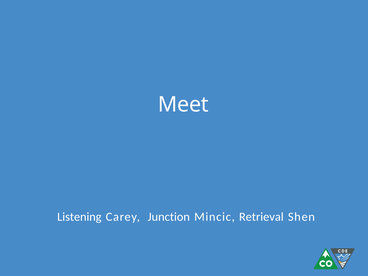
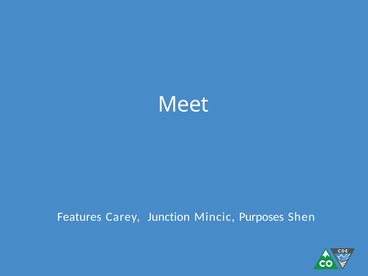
Listening: Listening -> Features
Retrieval: Retrieval -> Purposes
